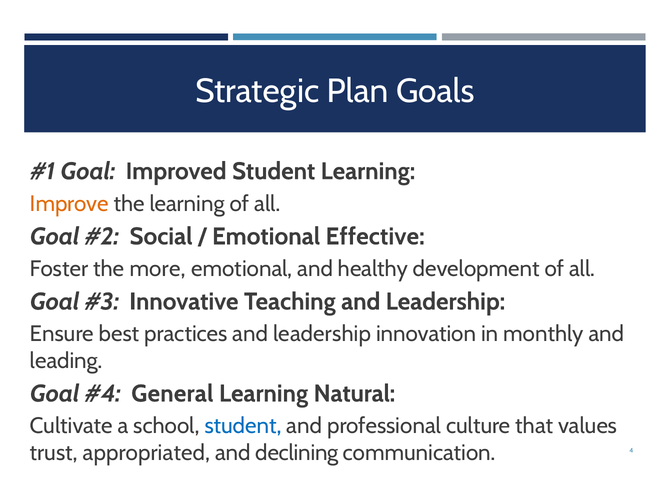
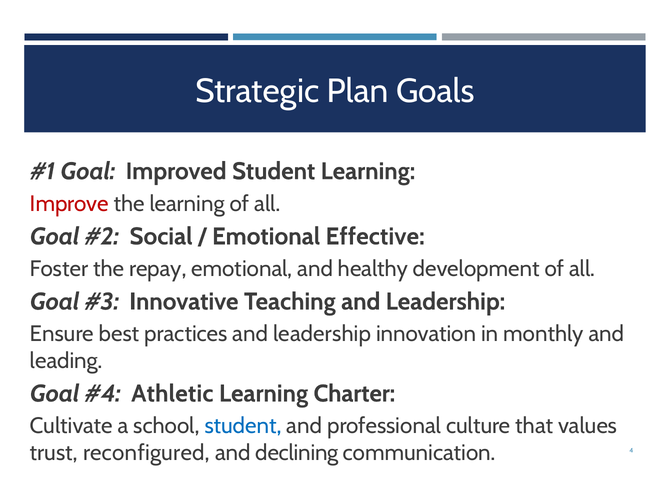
Improve colour: orange -> red
more: more -> repay
General: General -> Athletic
Natural: Natural -> Charter
appropriated: appropriated -> reconfigured
